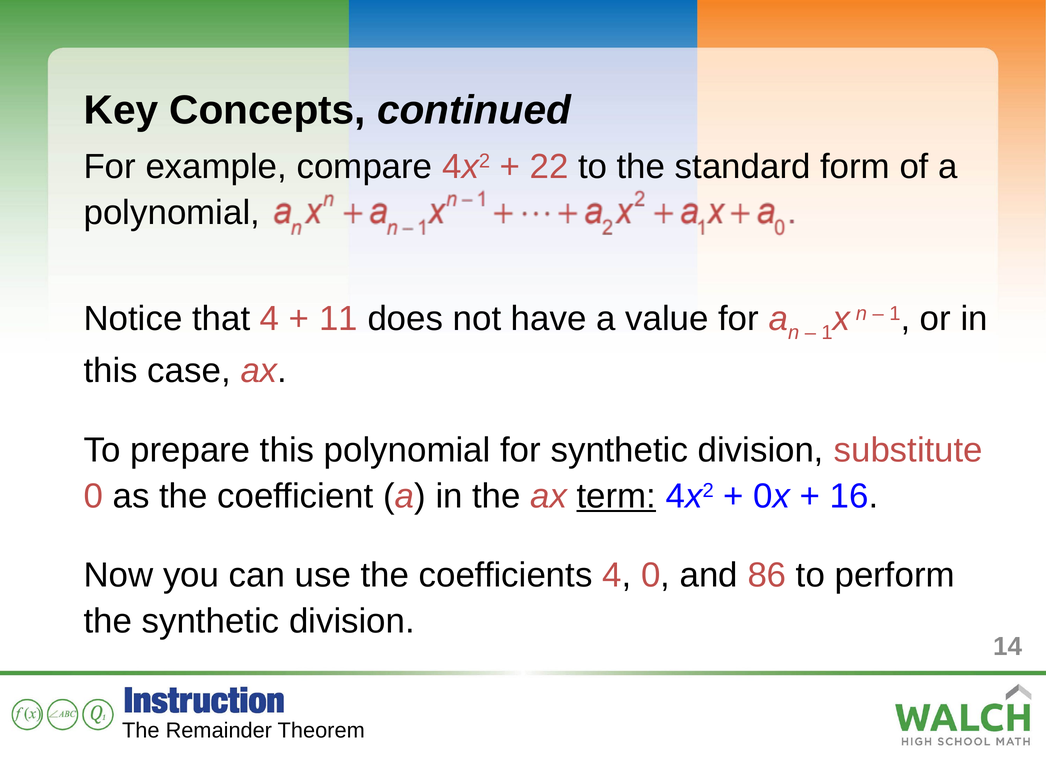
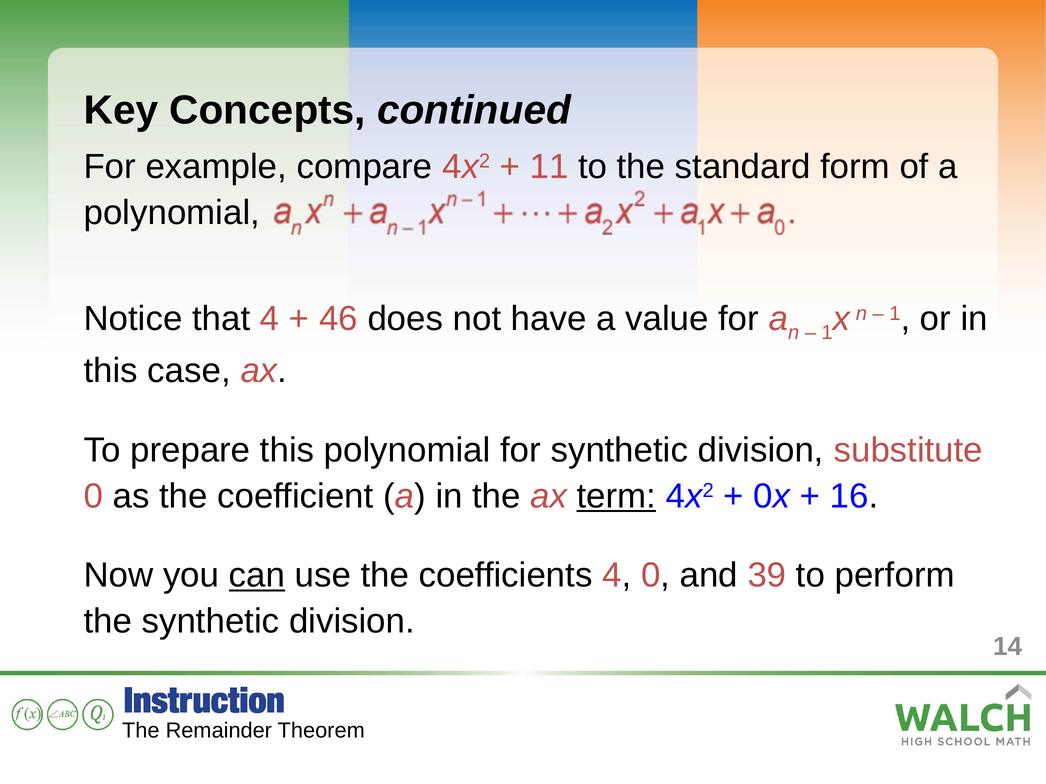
22: 22 -> 11
11: 11 -> 46
can underline: none -> present
86: 86 -> 39
